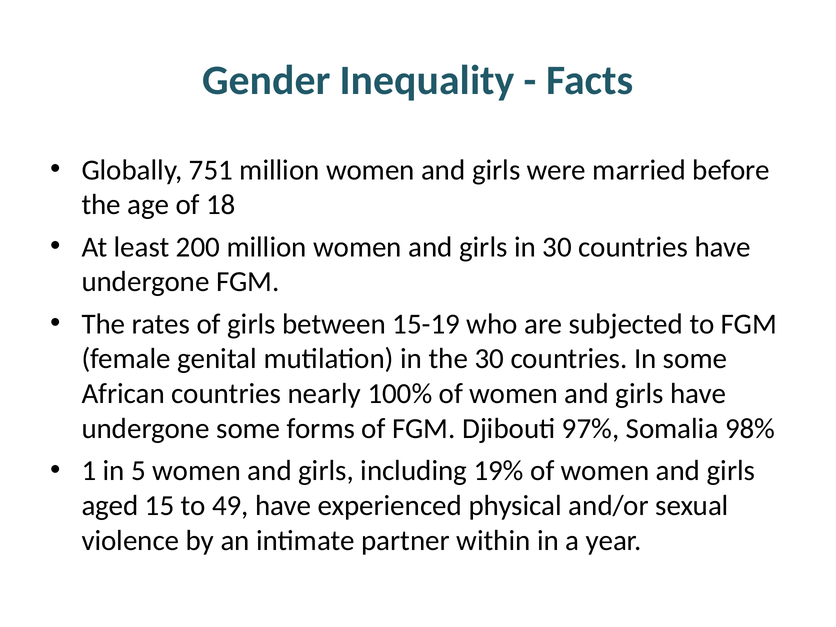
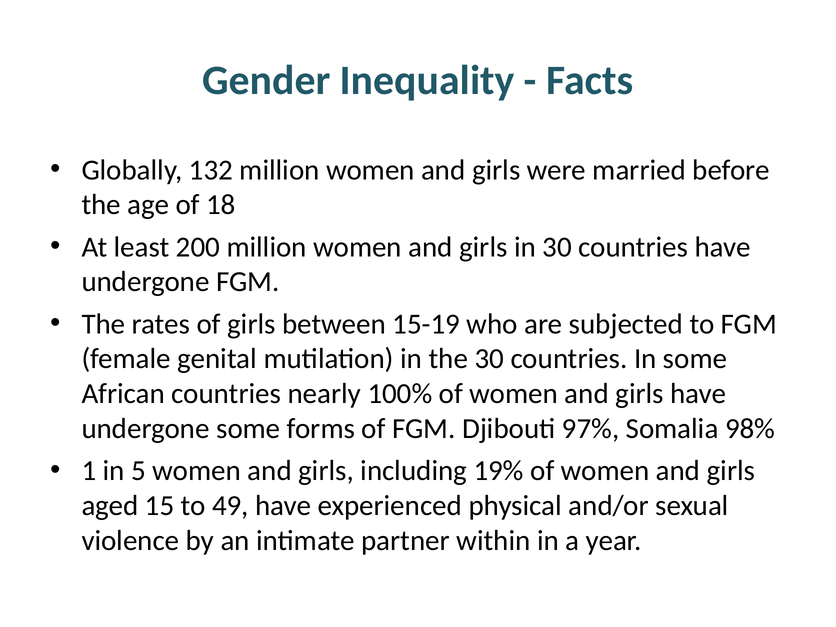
751: 751 -> 132
